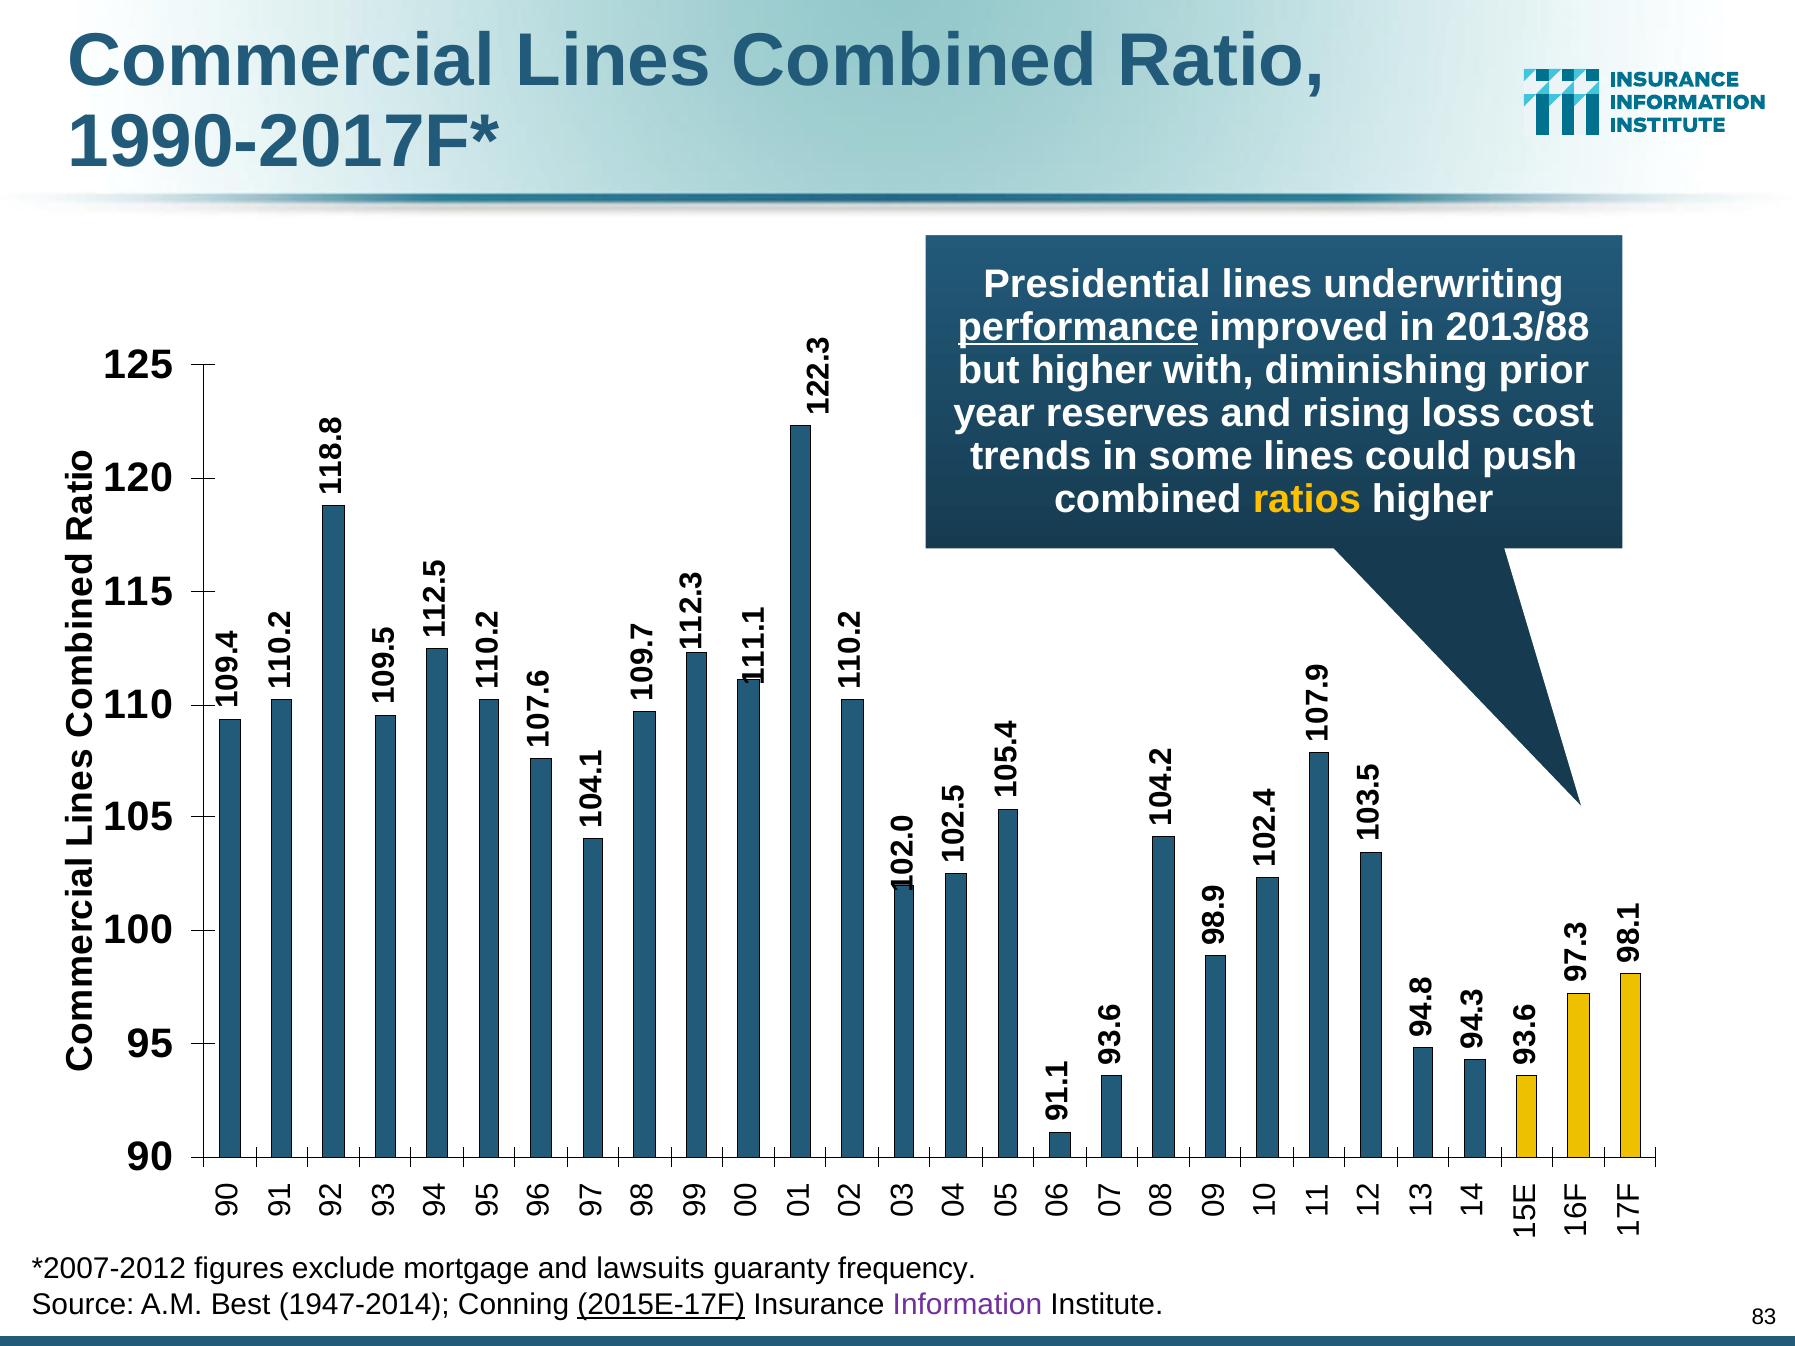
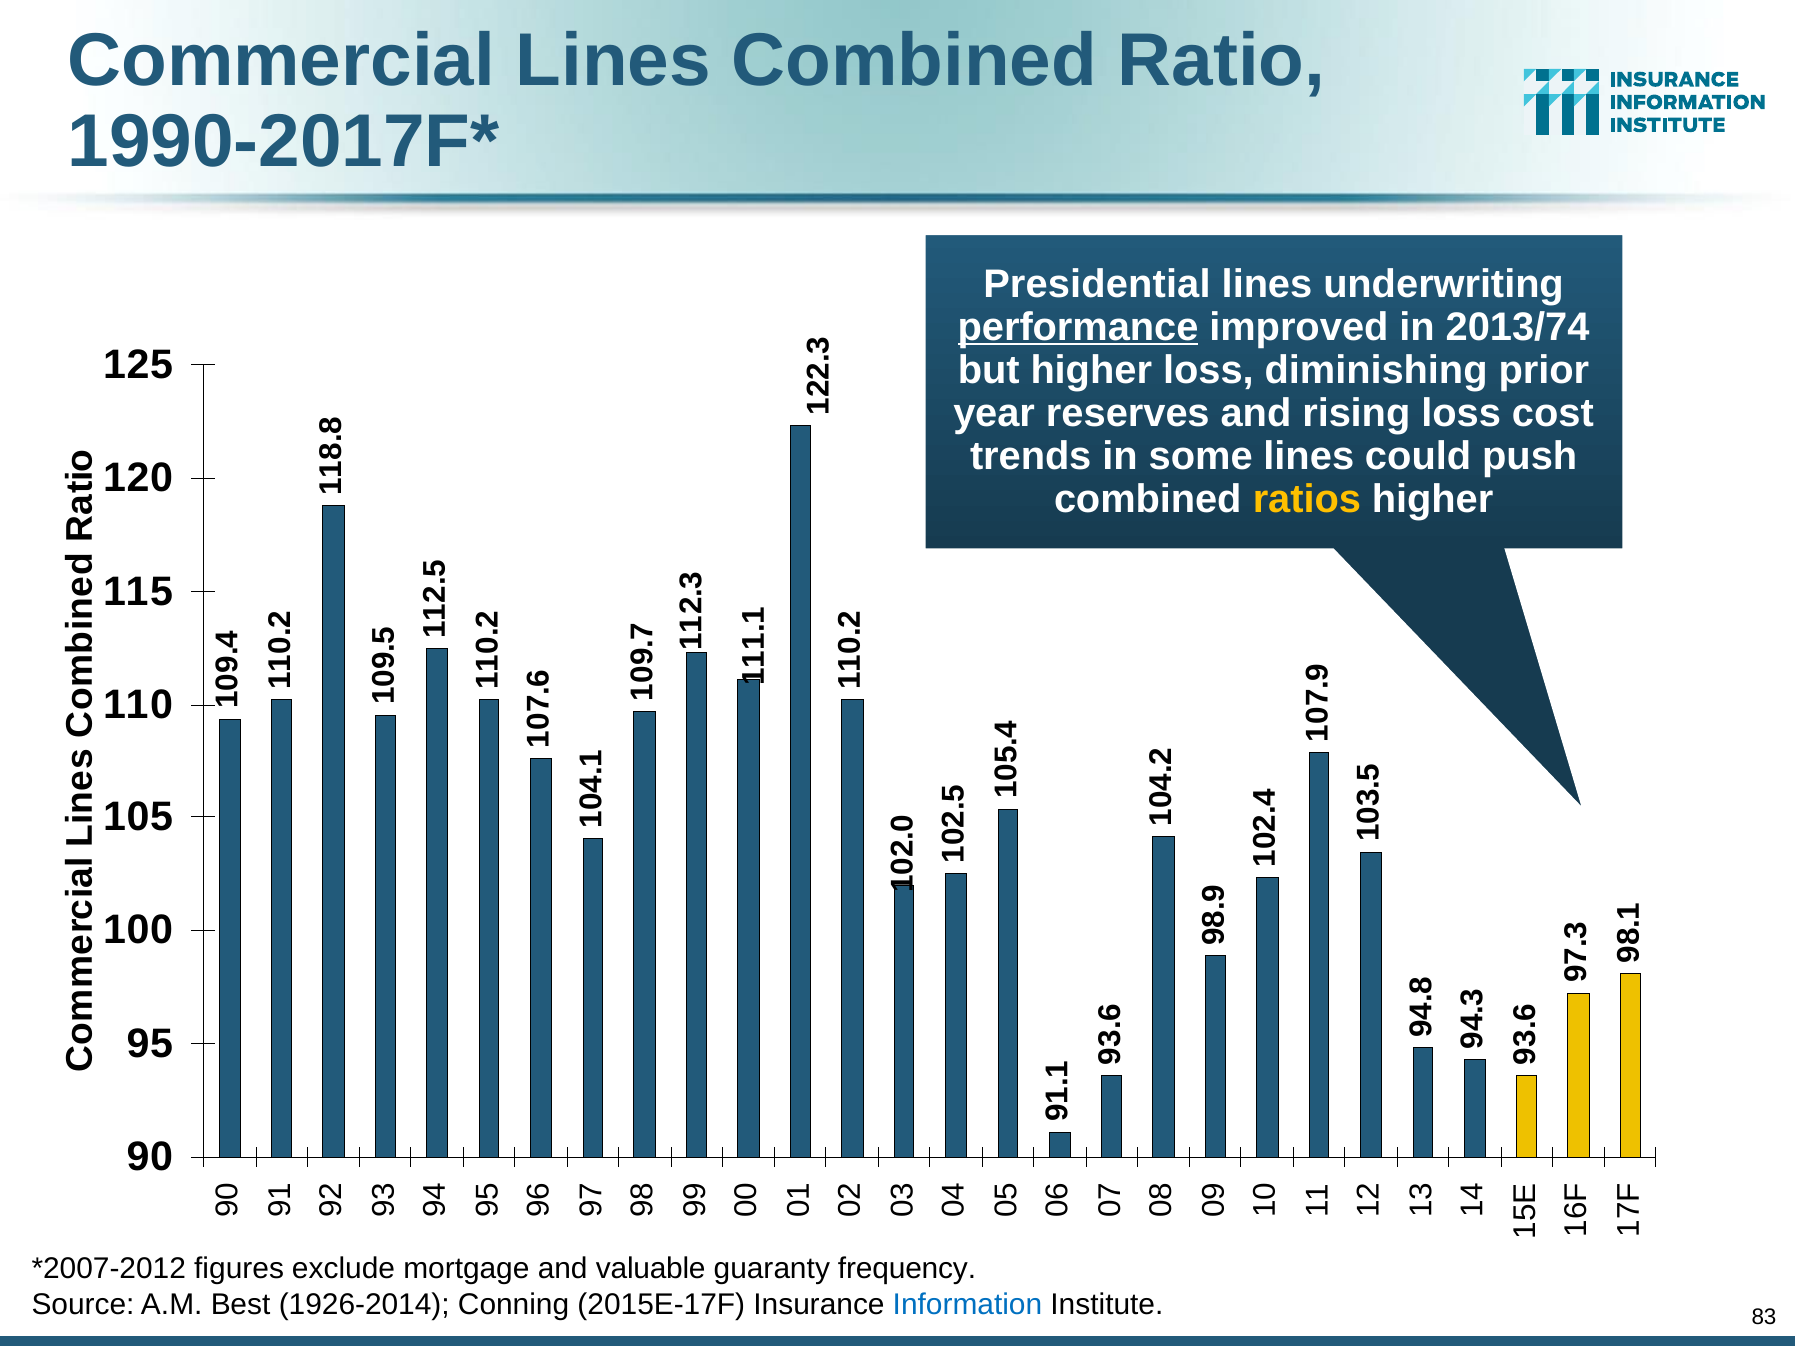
2013/88: 2013/88 -> 2013/74
higher with: with -> loss
lawsuits: lawsuits -> valuable
1947-2014: 1947-2014 -> 1926-2014
2015E-17F underline: present -> none
Information colour: purple -> blue
